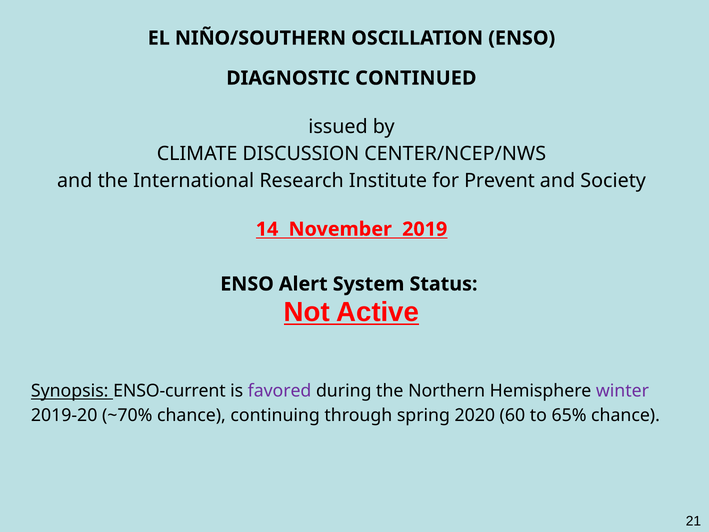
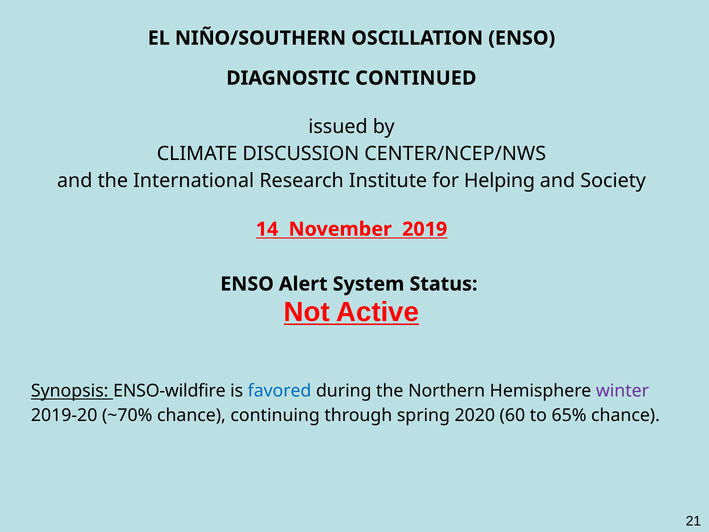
Prevent: Prevent -> Helping
ENSO-current: ENSO-current -> ENSO-wildfire
favored colour: purple -> blue
